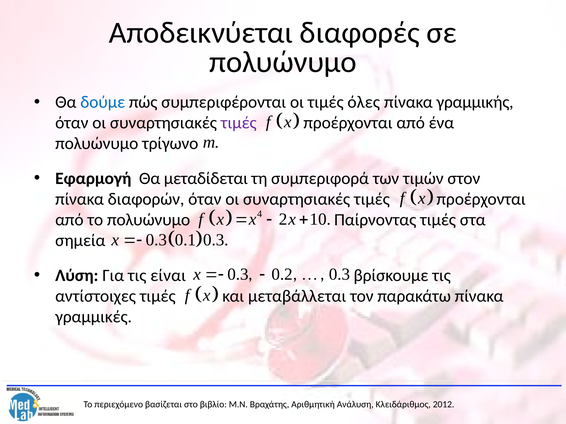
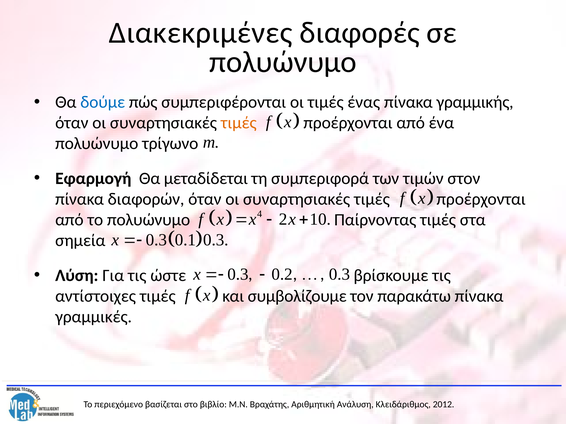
Αποδεικνύεται: Αποδεικνύεται -> Διακεκριμένες
όλες: όλες -> ένας
τιμές at (239, 123) colour: purple -> orange
είναι: είναι -> ώστε
μεταβάλλεται: μεταβάλλεται -> συμβολίζουμε
